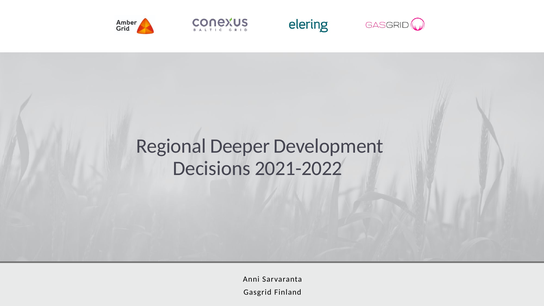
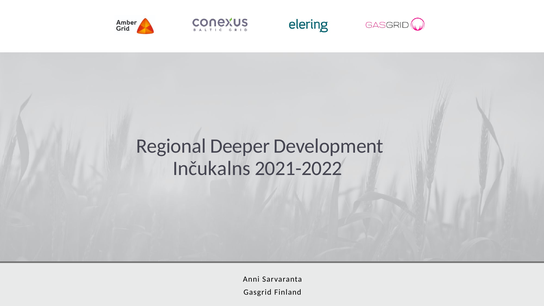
Decisions: Decisions -> Inčukalns
